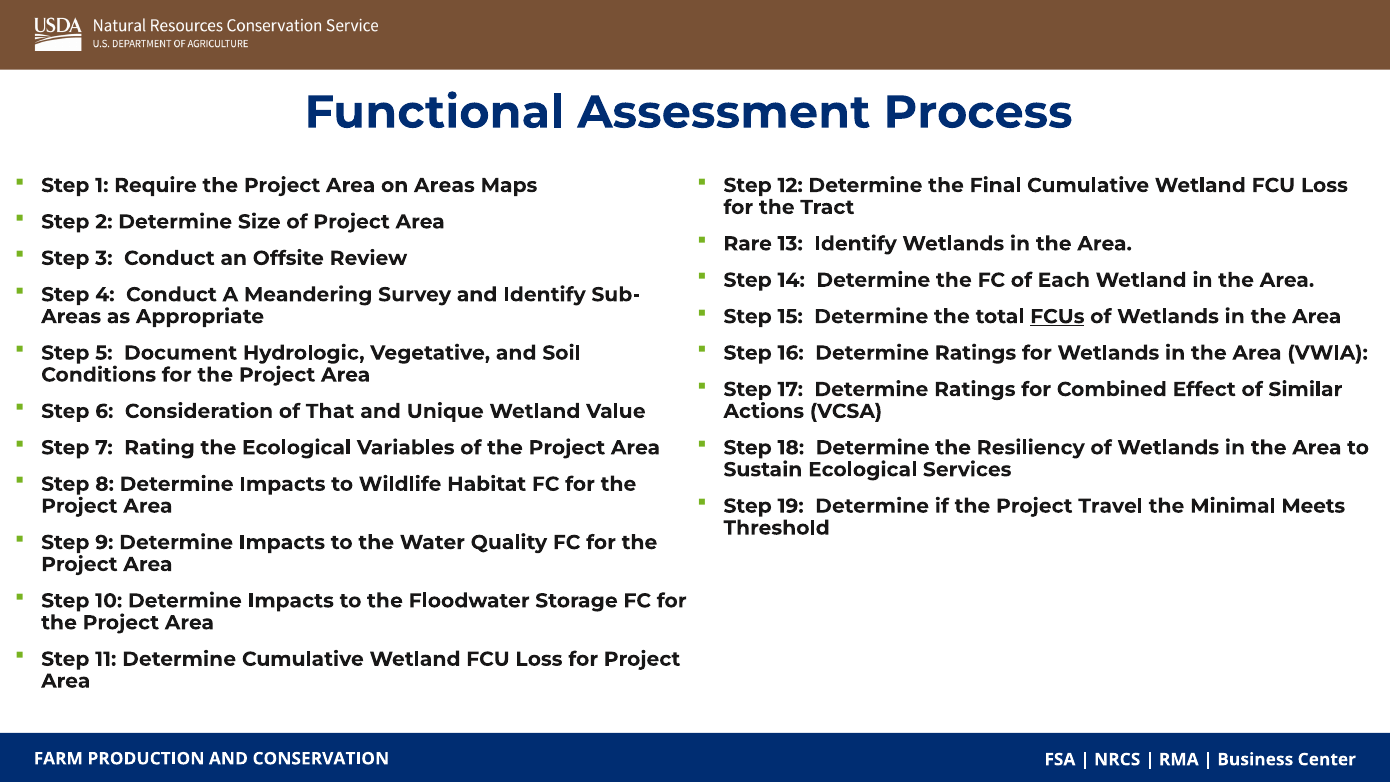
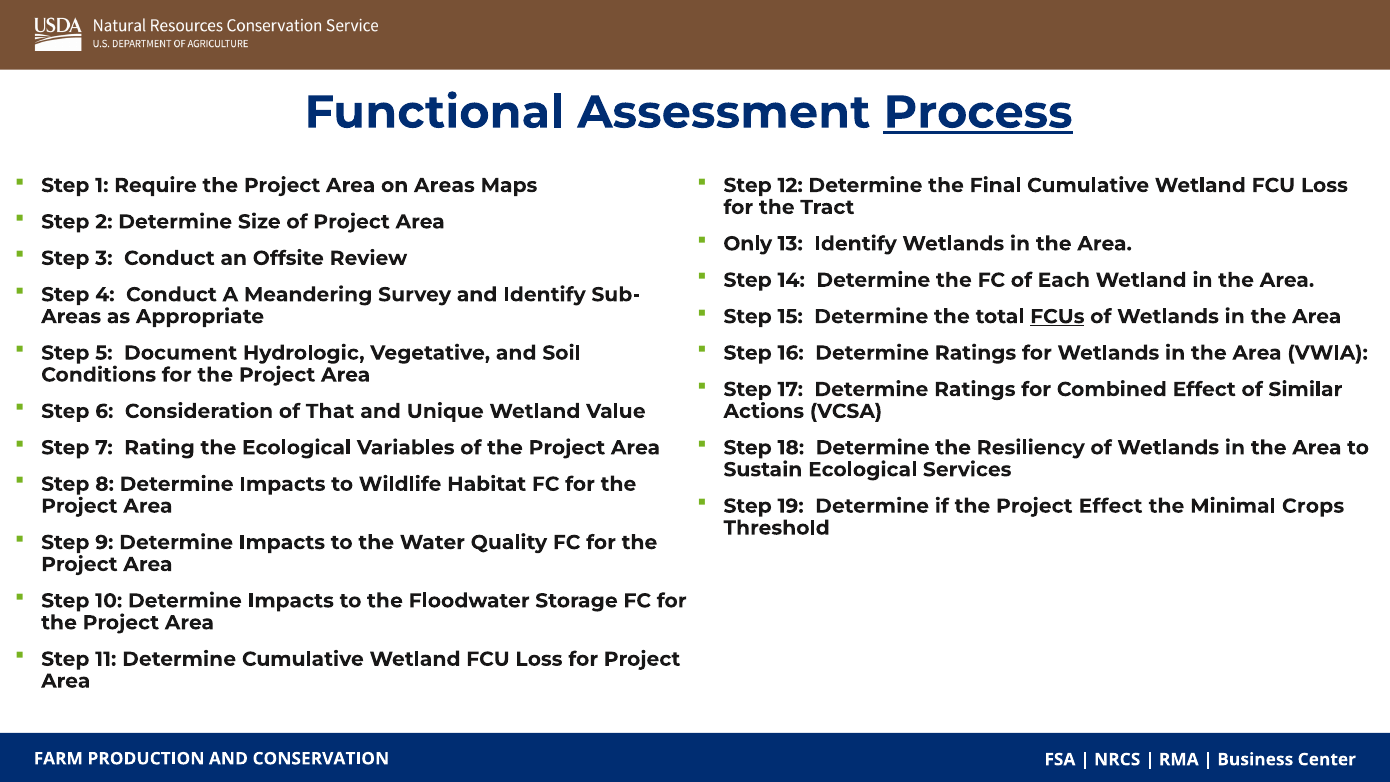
Process underline: none -> present
Rare: Rare -> Only
Project Travel: Travel -> Effect
Meets: Meets -> Crops
